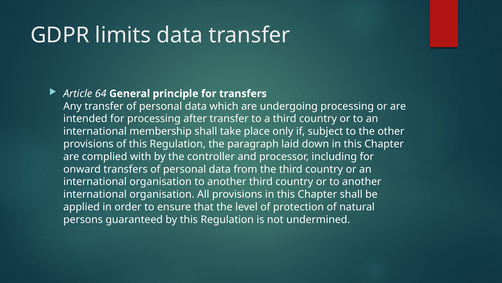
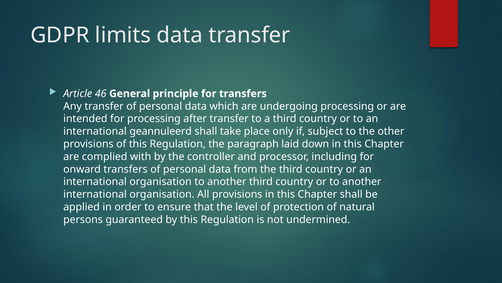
64: 64 -> 46
membership: membership -> geannuleerd
